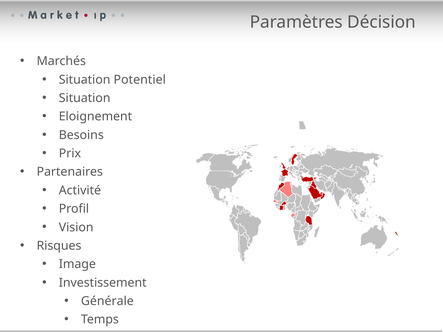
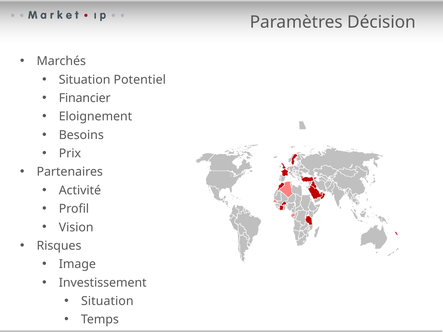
Situation at (85, 98): Situation -> Financier
Générale at (107, 301): Générale -> Situation
